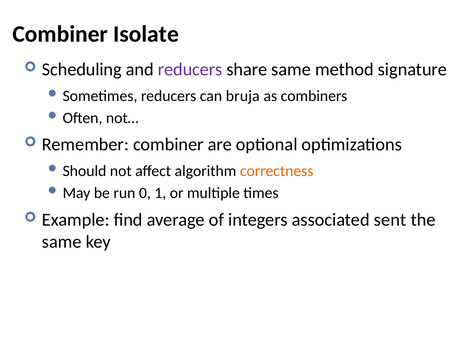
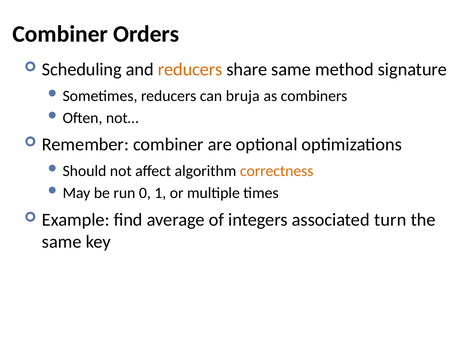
Isolate: Isolate -> Orders
reducers at (190, 70) colour: purple -> orange
sent: sent -> turn
